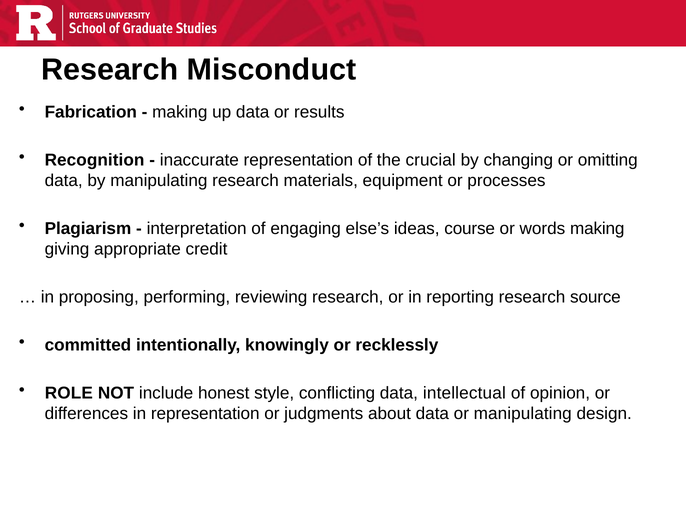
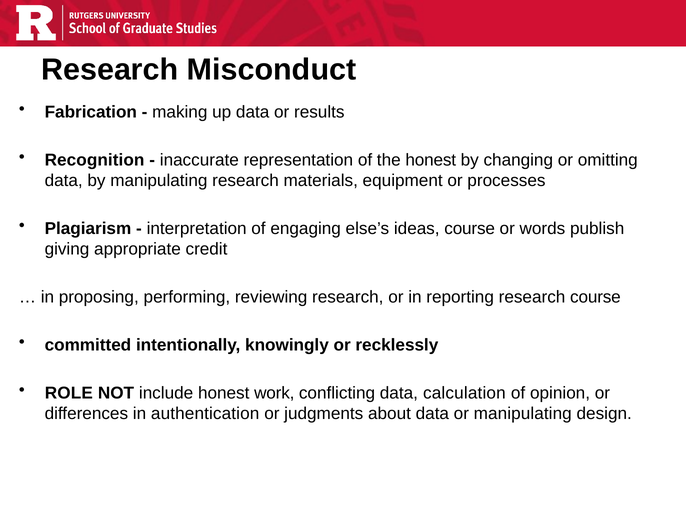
the crucial: crucial -> honest
words making: making -> publish
research source: source -> course
style: style -> work
intellectual: intellectual -> calculation
in representation: representation -> authentication
